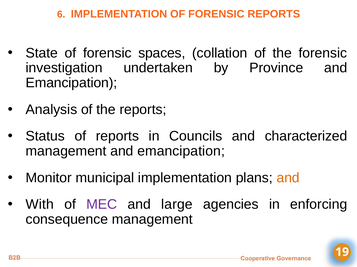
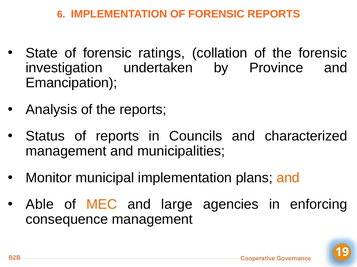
spaces: spaces -> ratings
management and emancipation: emancipation -> municipalities
With: With -> Able
MEC colour: purple -> orange
